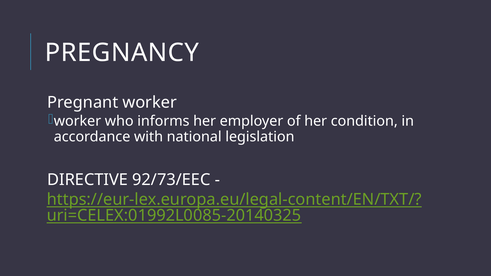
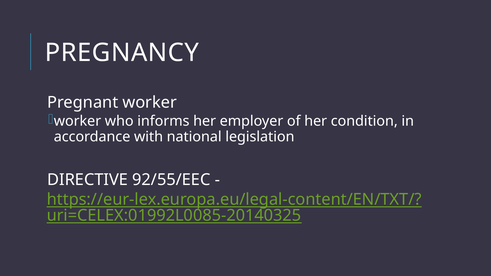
92/73/EEC: 92/73/EEC -> 92/55/EEC
